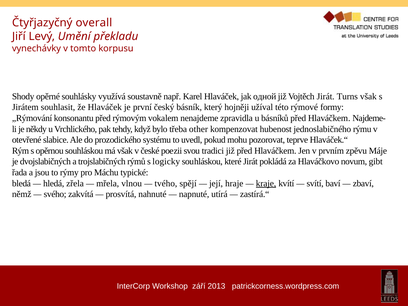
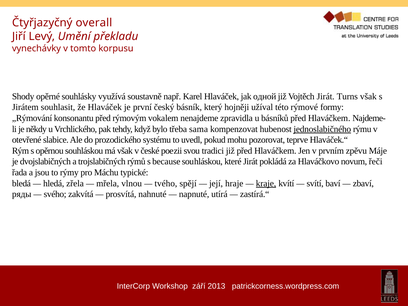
other: other -> sama
jednoslabičného underline: none -> present
logicky: logicky -> because
gibt: gibt -> řeči
němž: němž -> ряды
